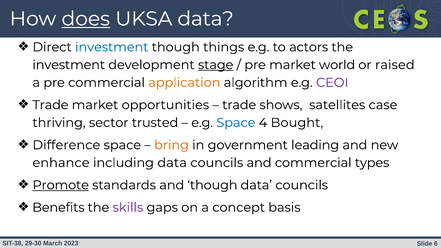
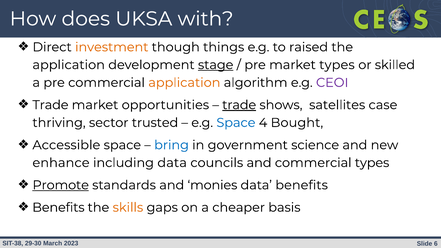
does underline: present -> none
UKSA data: data -> with
investment at (112, 47) colour: blue -> orange
actors: actors -> raised
investment at (69, 65): investment -> application
market world: world -> types
raised: raised -> skilled
trade at (239, 105) underline: none -> present
Difference: Difference -> Accessible
bring colour: orange -> blue
leading: leading -> science
and though: though -> monies
councils at (302, 185): councils -> benefits
skills colour: purple -> orange
concept: concept -> cheaper
